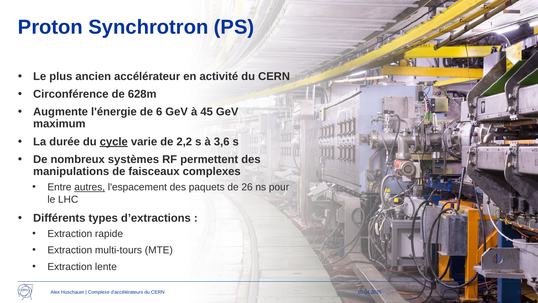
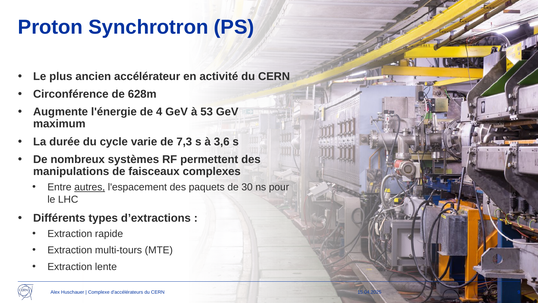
6: 6 -> 4
45: 45 -> 53
cycle underline: present -> none
2,2: 2,2 -> 7,3
26: 26 -> 30
